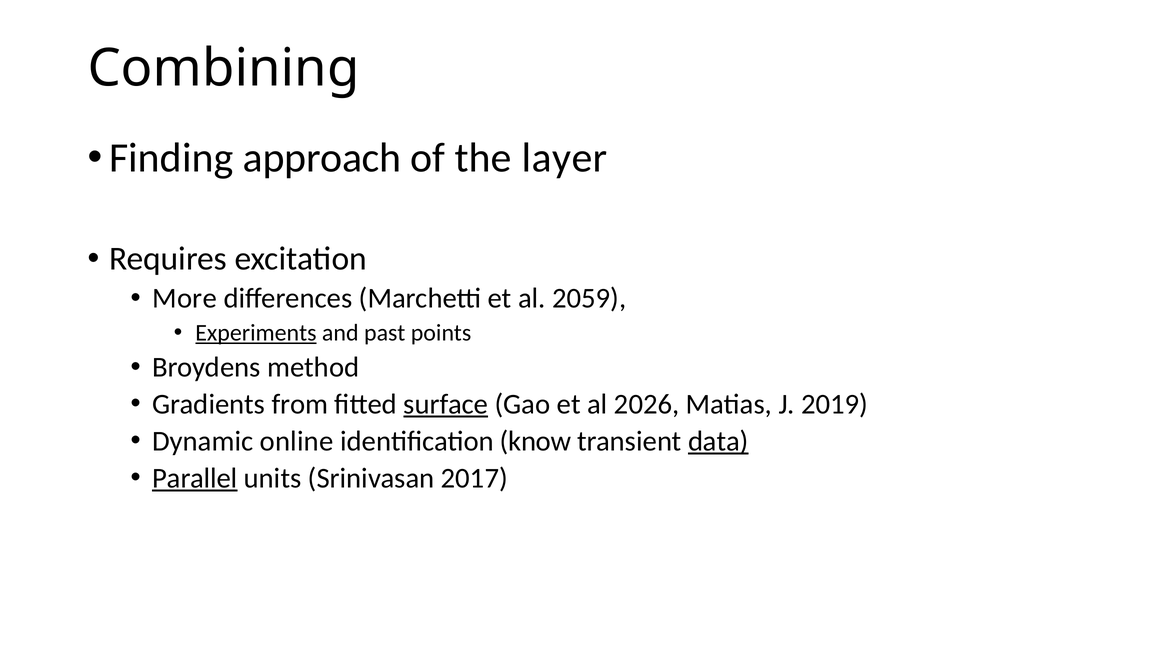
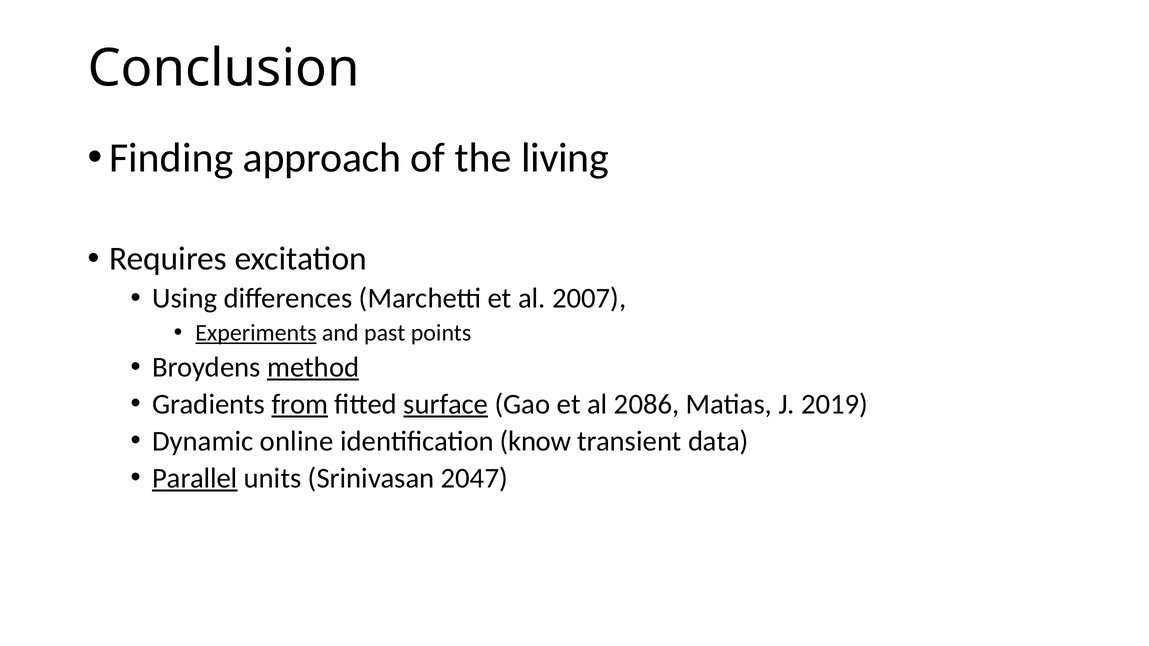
Combining: Combining -> Conclusion
layer: layer -> living
More: More -> Using
2059: 2059 -> 2007
method underline: none -> present
from underline: none -> present
2026: 2026 -> 2086
data underline: present -> none
2017: 2017 -> 2047
